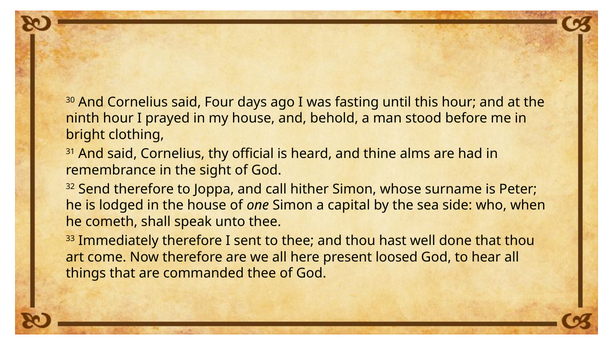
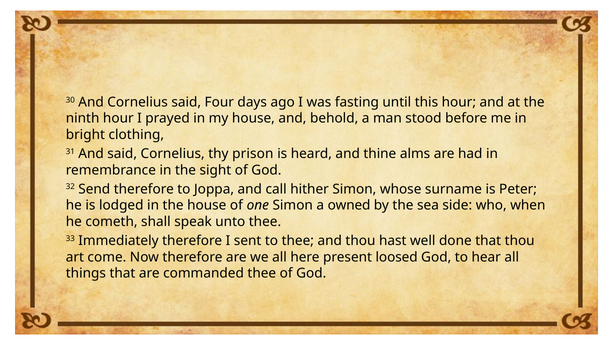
official: official -> prison
capital: capital -> owned
